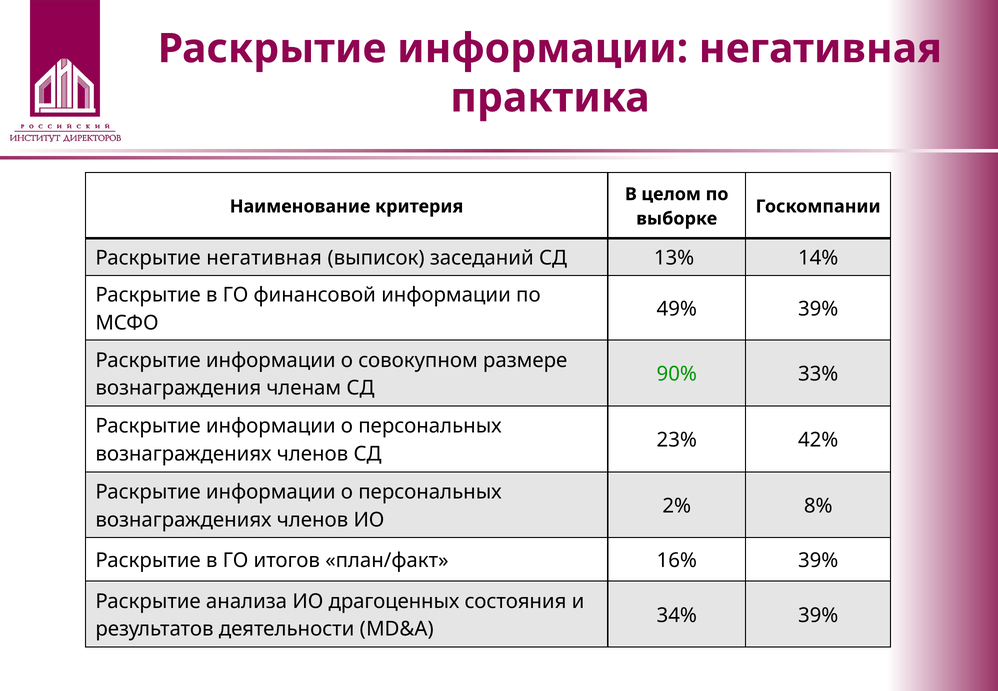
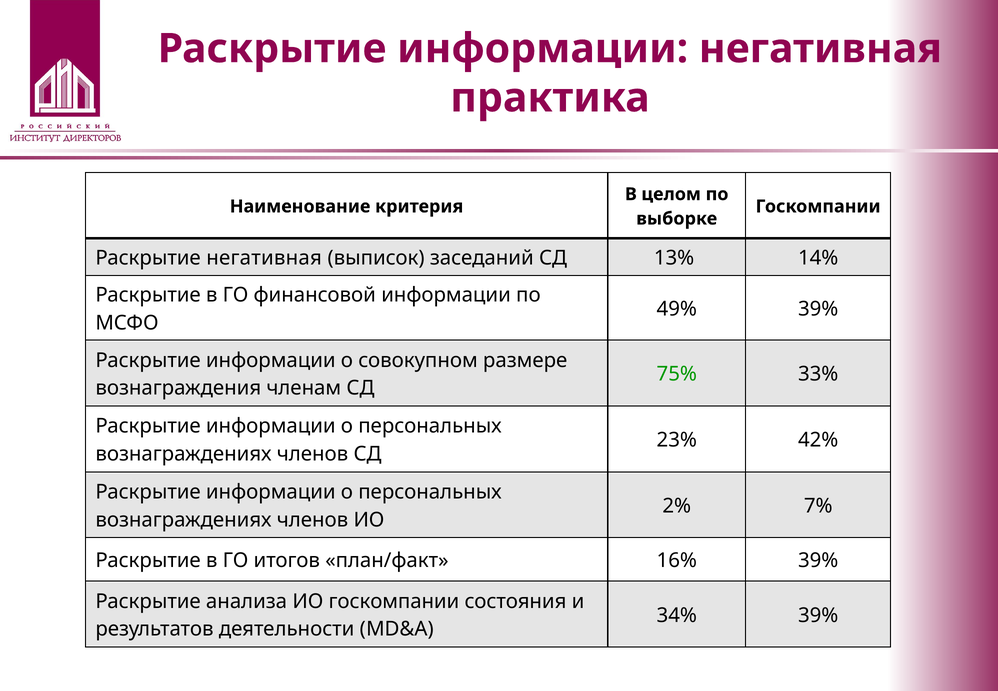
90%: 90% -> 75%
8%: 8% -> 7%
ИО драгоценных: драгоценных -> госкомпании
